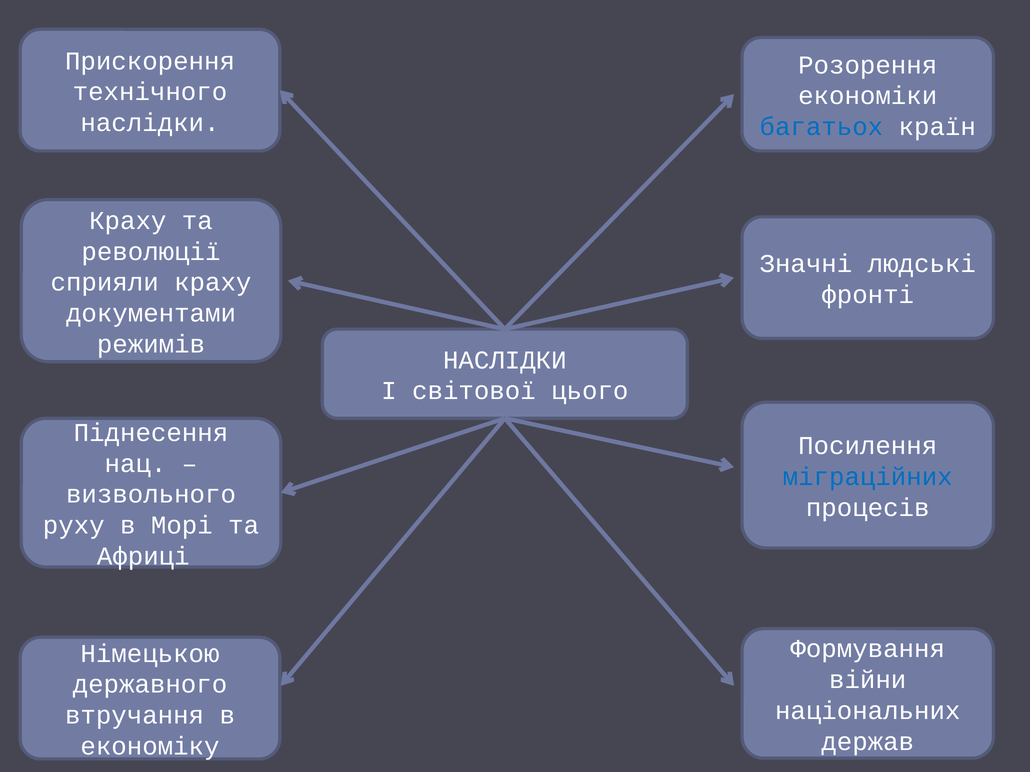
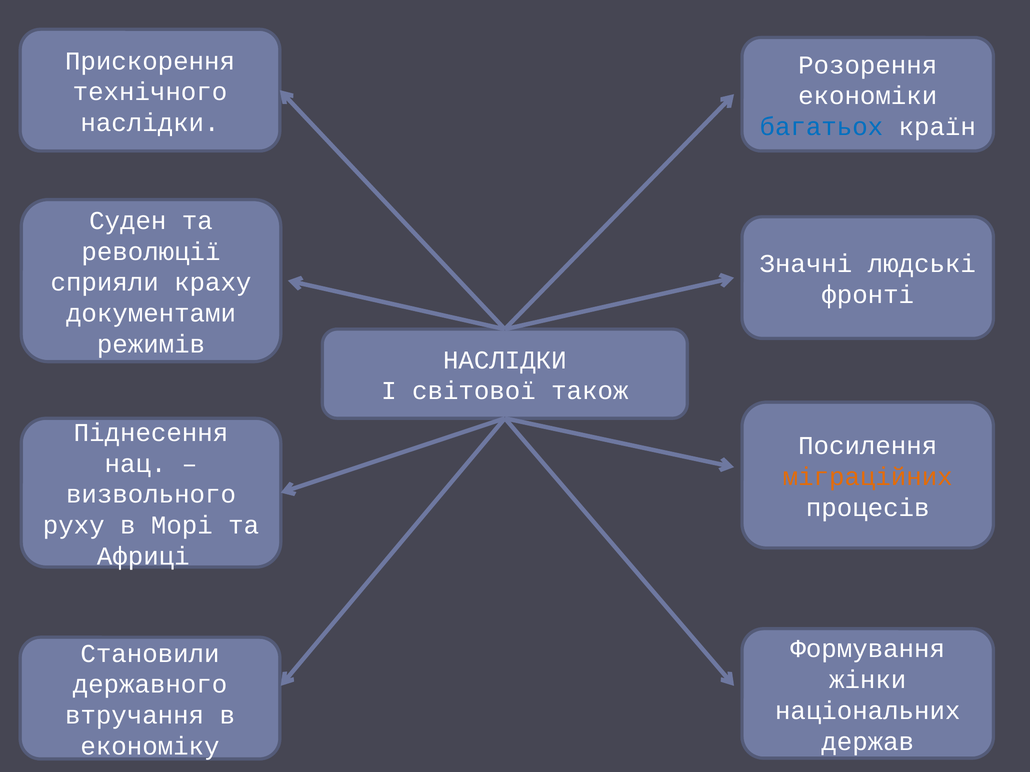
Краху at (128, 221): Краху -> Суден
цього: цього -> також
міграційних colour: blue -> orange
Німецькою: Німецькою -> Становили
війни: війни -> жінки
